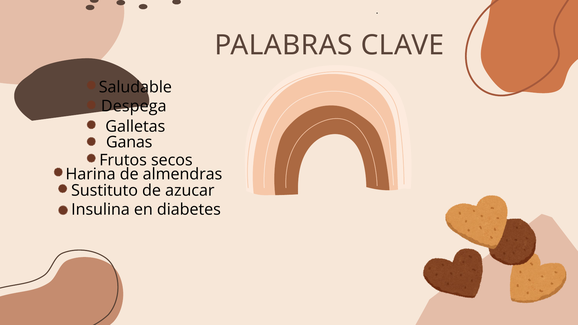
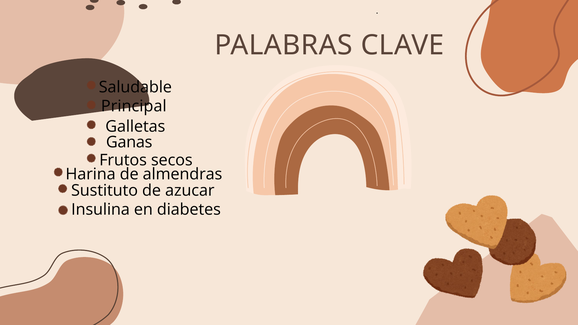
Despega: Despega -> Principal
